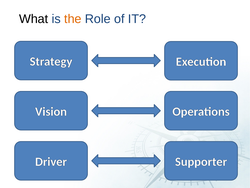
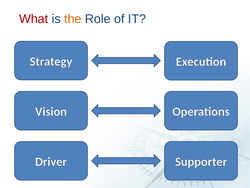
What colour: black -> red
